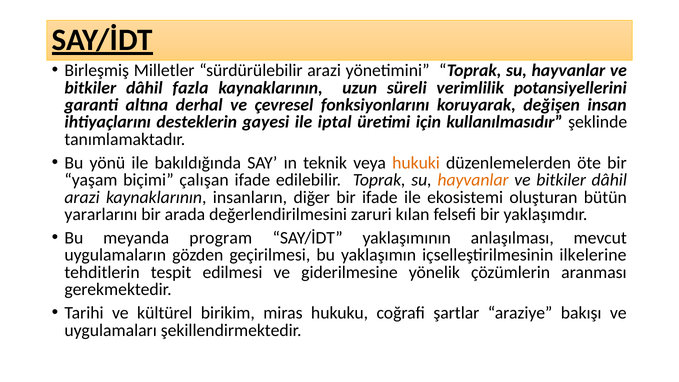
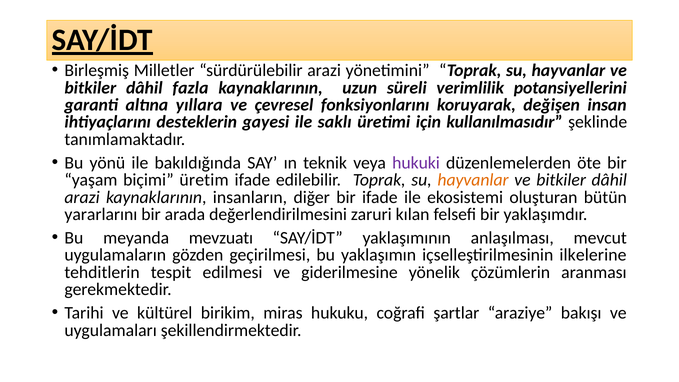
derhal: derhal -> yıllara
iptal: iptal -> saklı
hukuki colour: orange -> purple
çalışan: çalışan -> üretim
program: program -> mevzuatı
